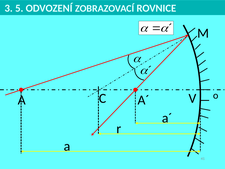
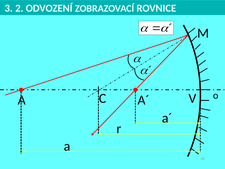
5: 5 -> 2
